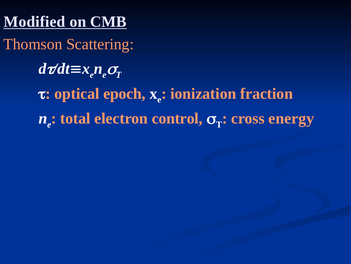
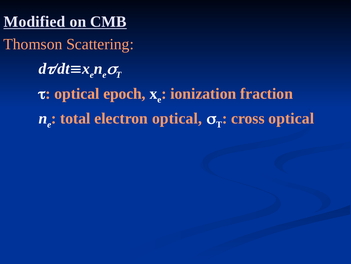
electron control: control -> optical
cross energy: energy -> optical
